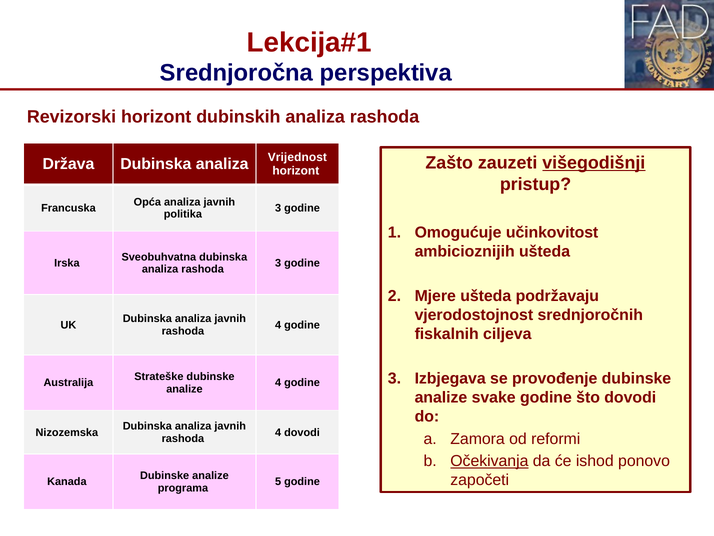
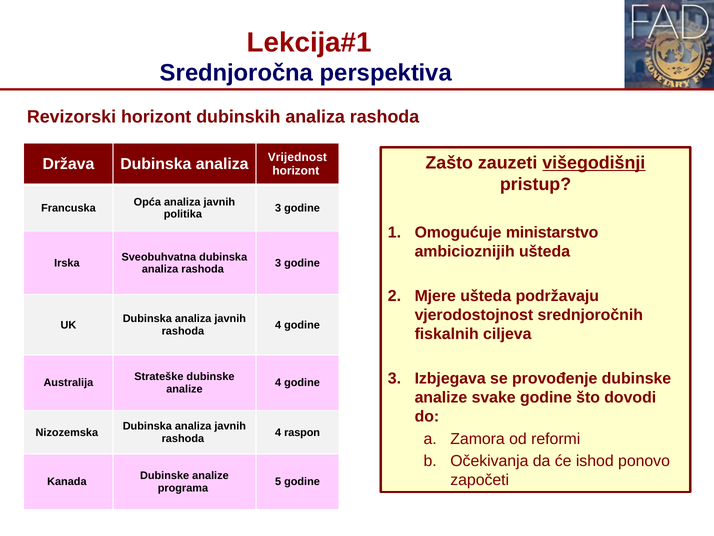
učinkovitost: učinkovitost -> ministarstvo
4 dovodi: dovodi -> raspon
Očekivanja underline: present -> none
